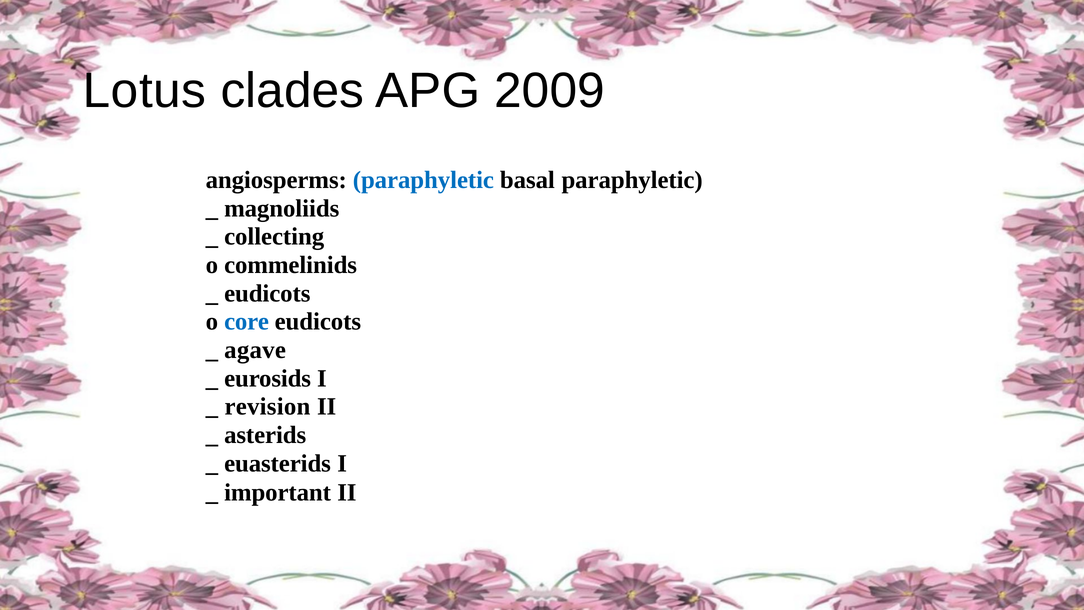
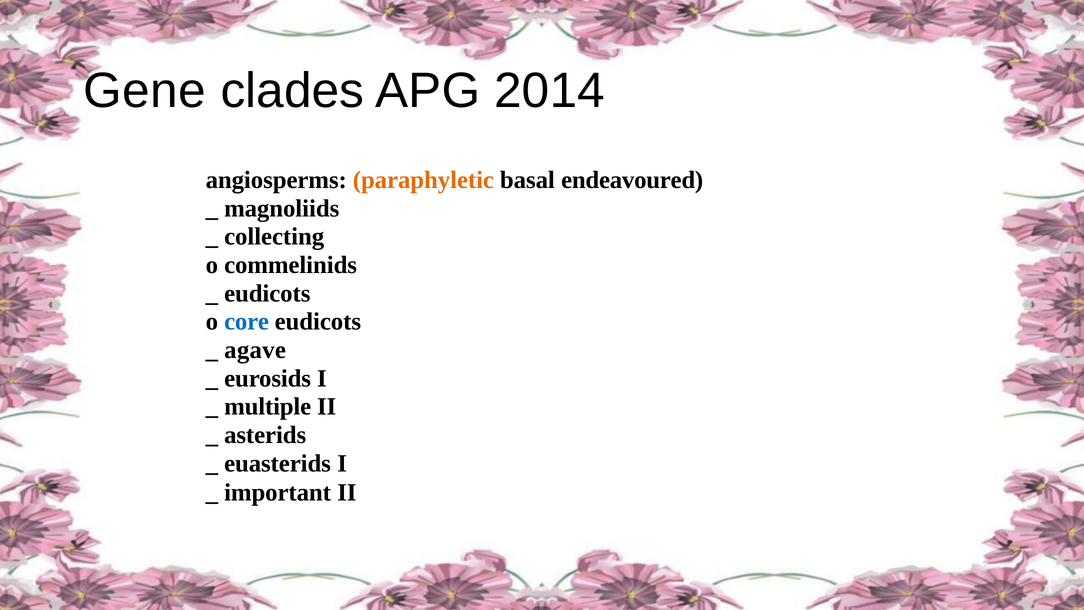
Lotus: Lotus -> Gene
2009: 2009 -> 2014
paraphyletic at (423, 180) colour: blue -> orange
basal paraphyletic: paraphyletic -> endeavoured
revision: revision -> multiple
